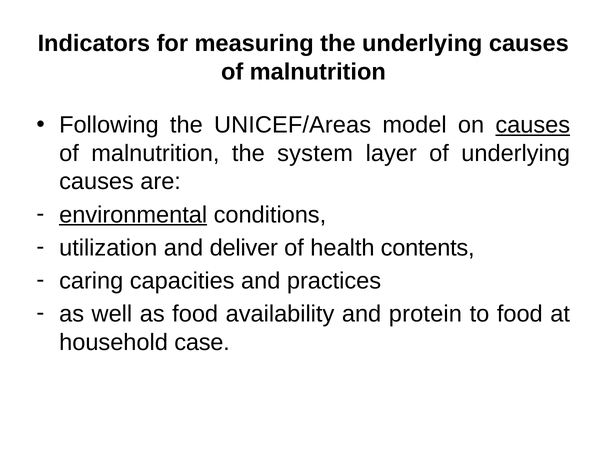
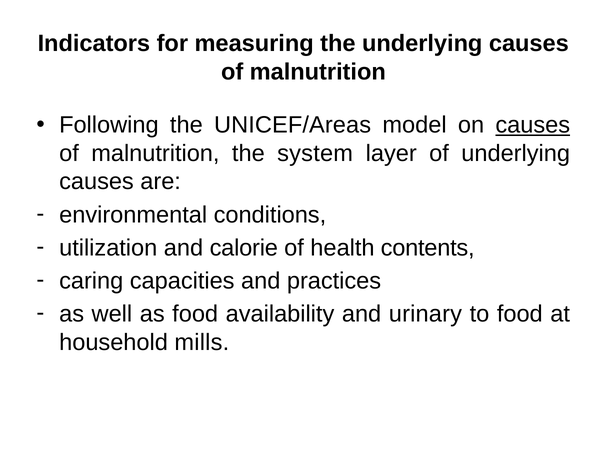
environmental underline: present -> none
deliver: deliver -> calorie
protein: protein -> urinary
case: case -> mills
